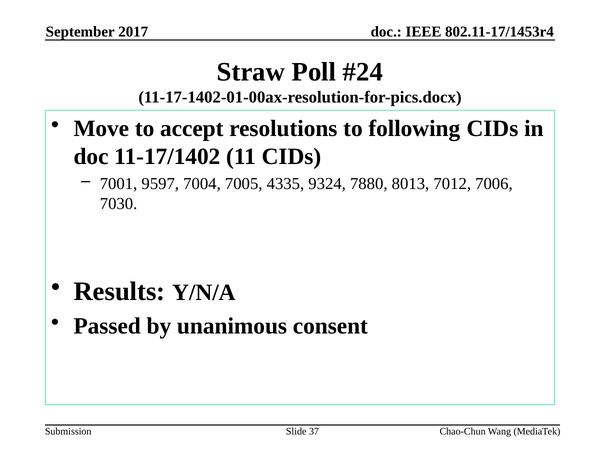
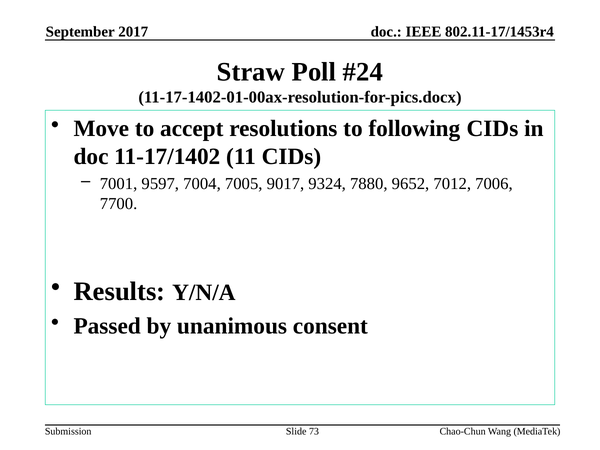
4335: 4335 -> 9017
8013: 8013 -> 9652
7030: 7030 -> 7700
37: 37 -> 73
